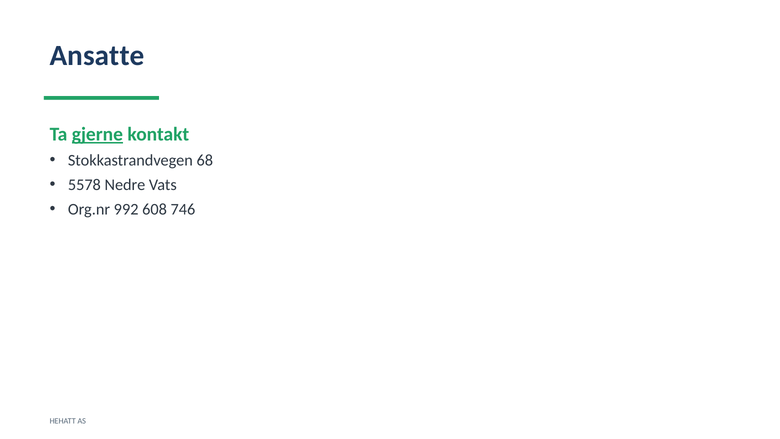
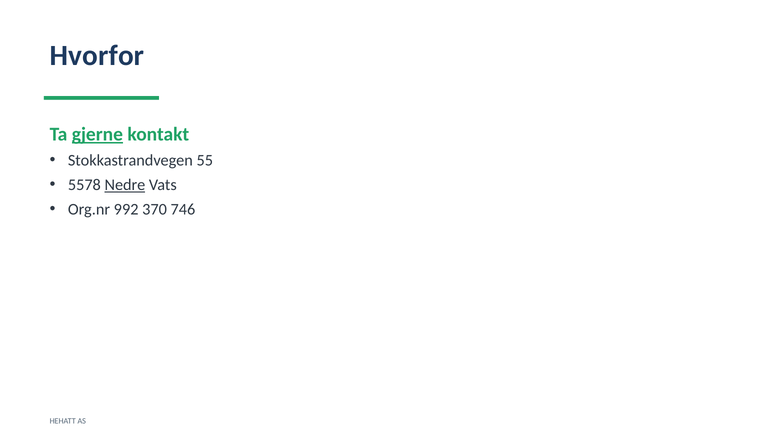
Ansatte: Ansatte -> Hvorfor
68: 68 -> 55
Nedre underline: none -> present
608: 608 -> 370
